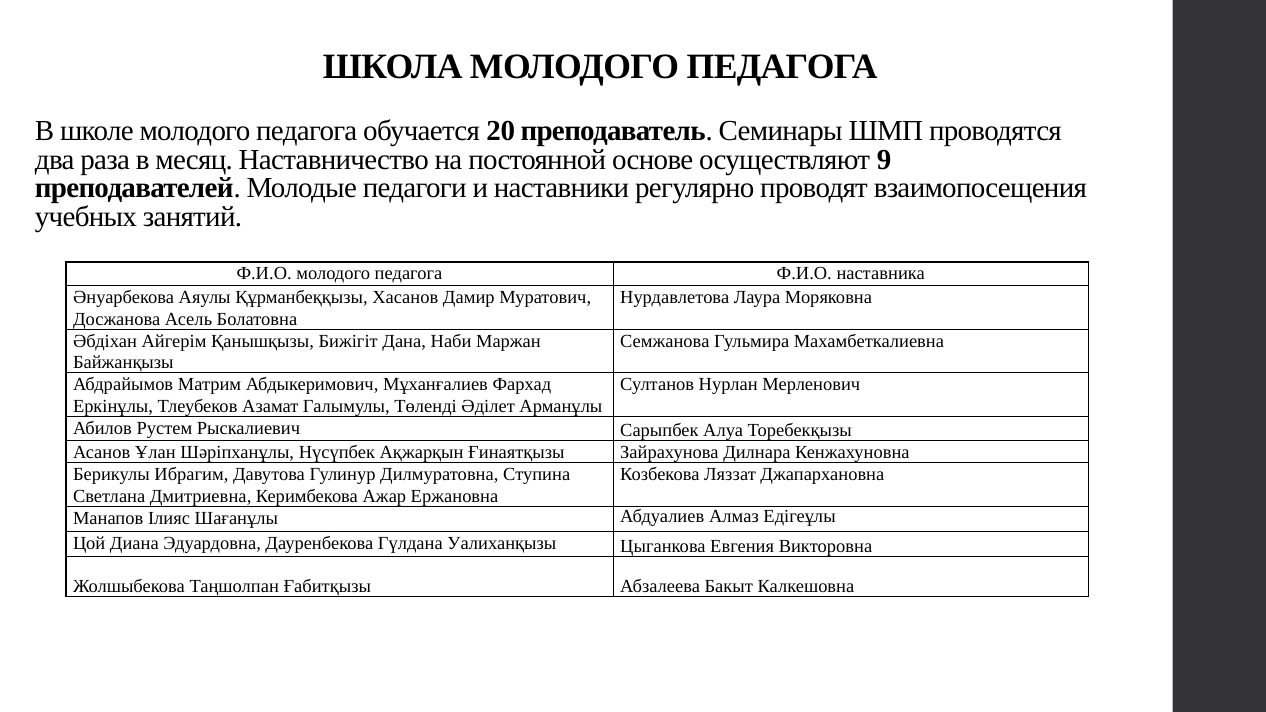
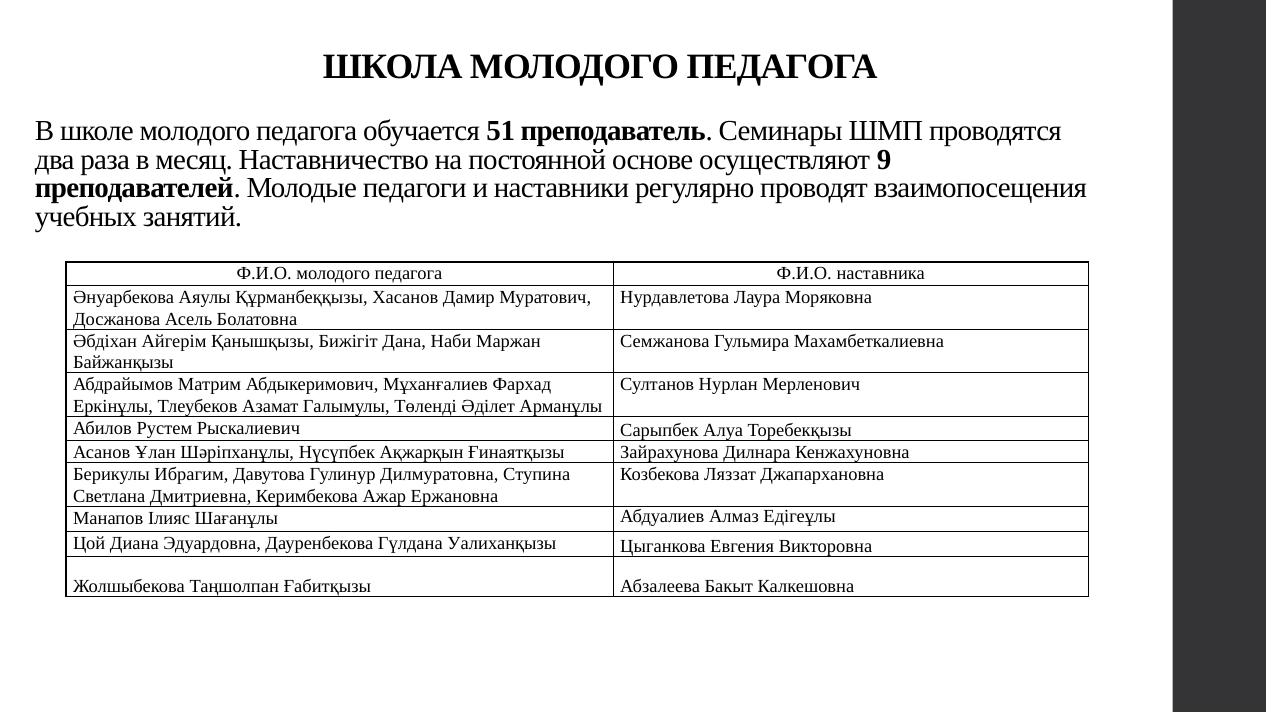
20: 20 -> 51
